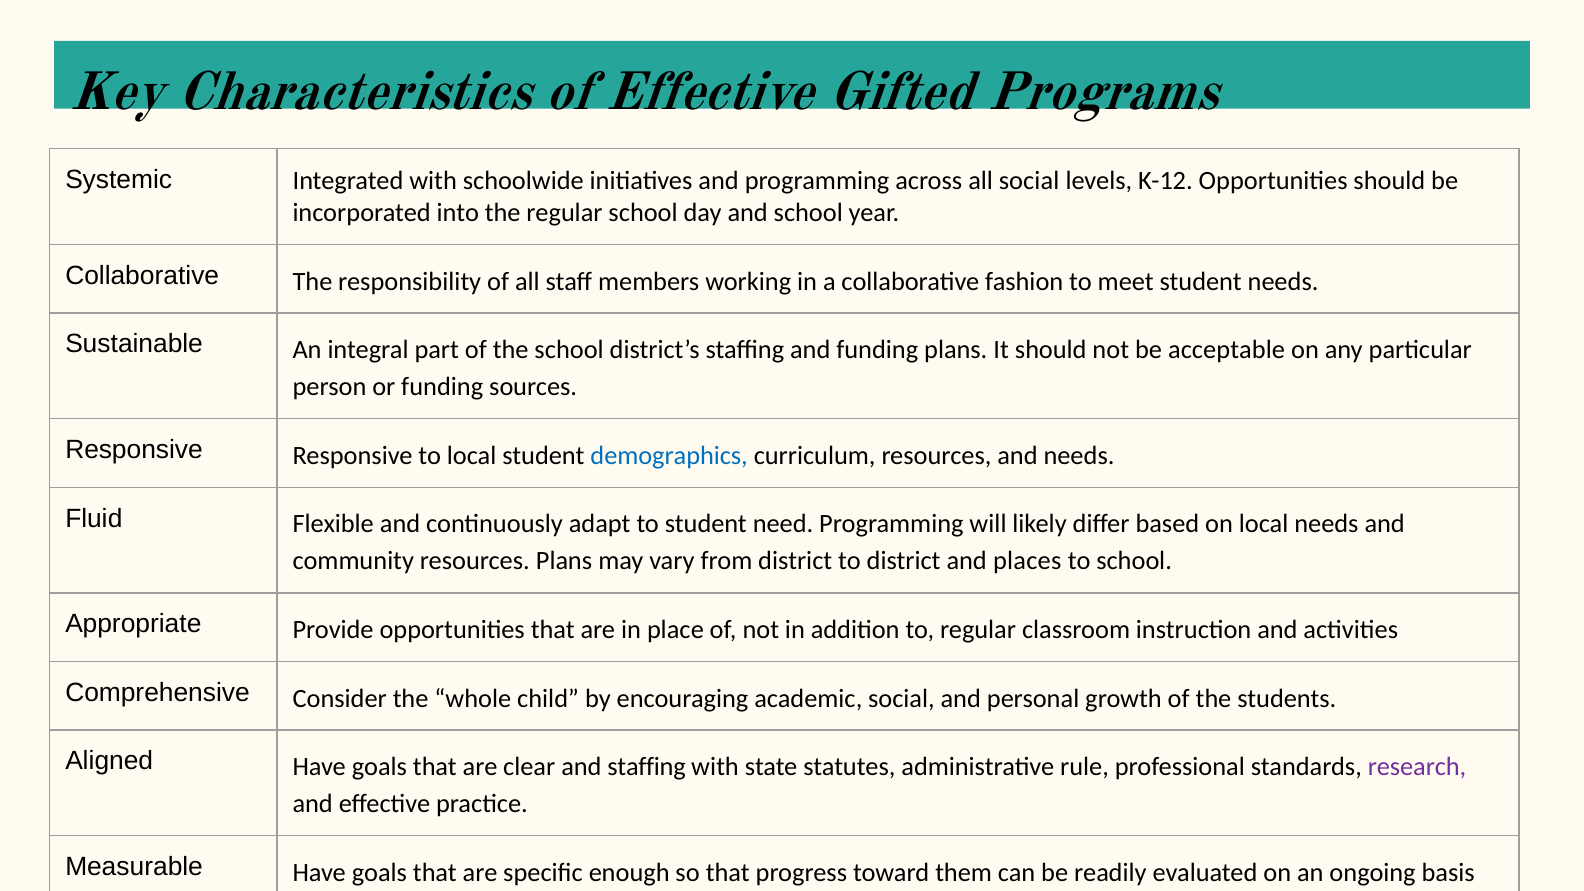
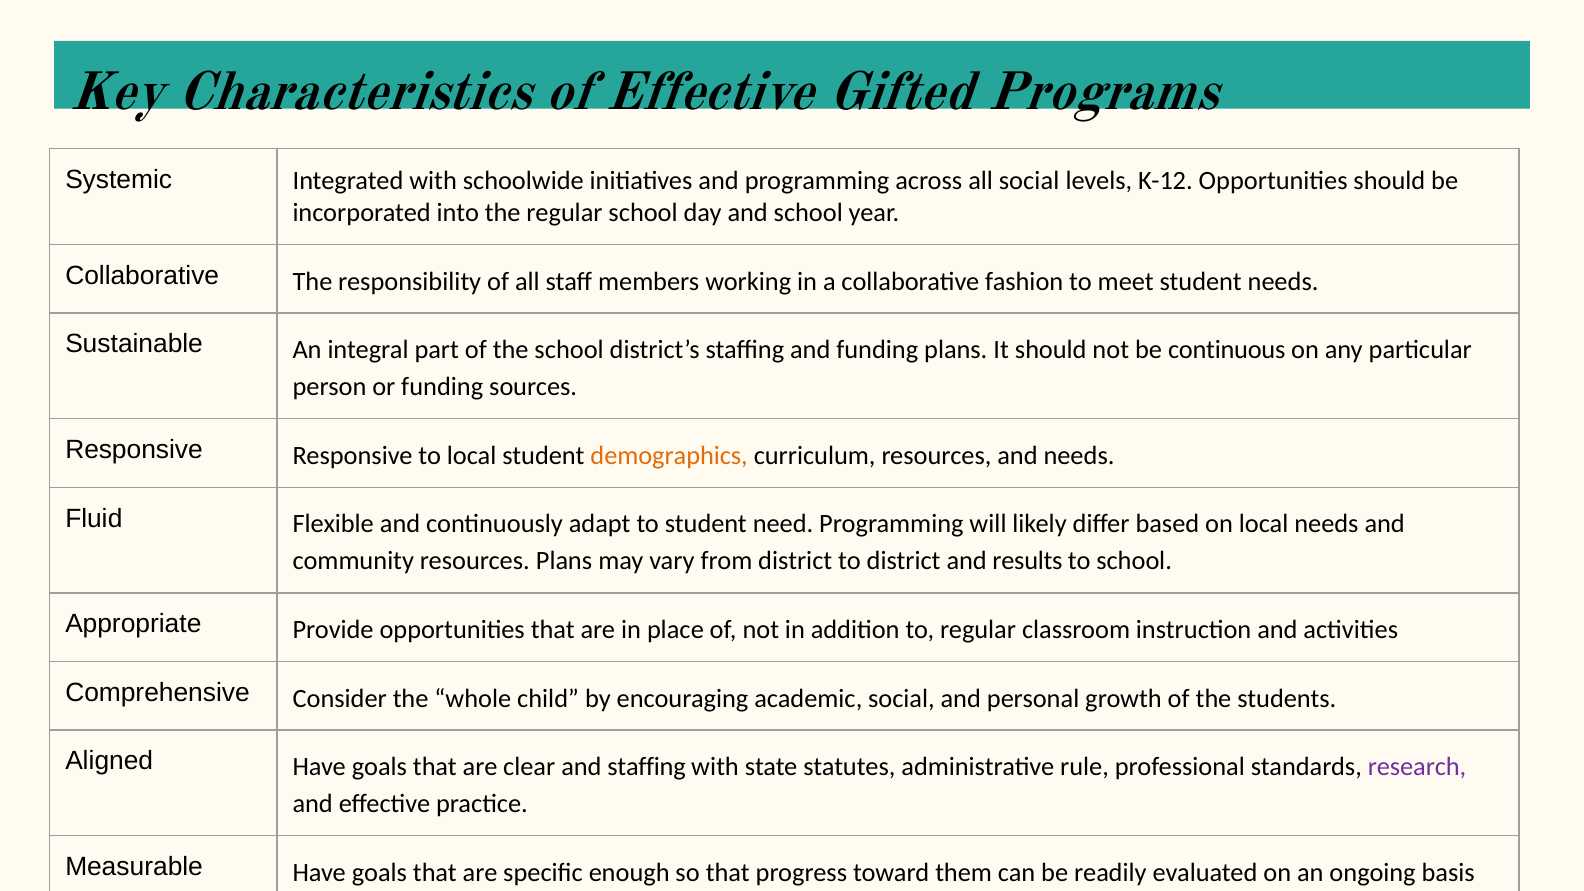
acceptable: acceptable -> continuous
demographics colour: blue -> orange
places: places -> results
